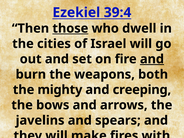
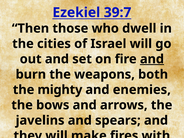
39:4: 39:4 -> 39:7
those underline: present -> none
creeping: creeping -> enemies
